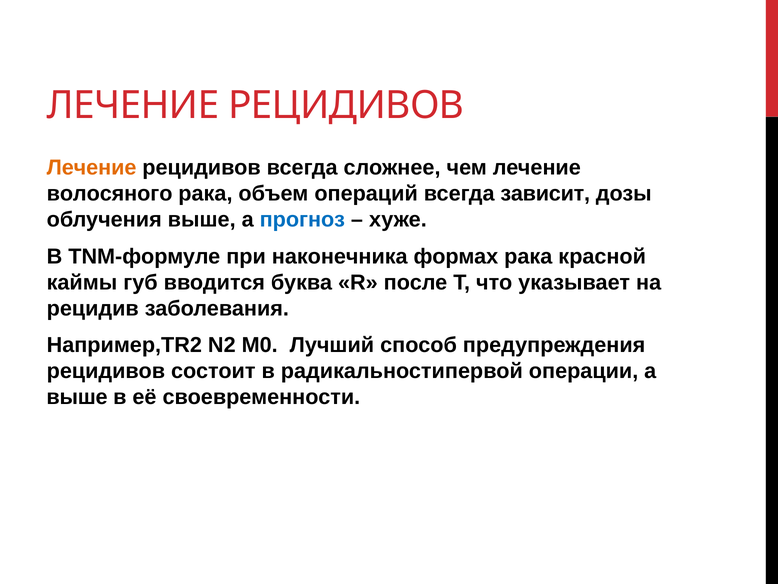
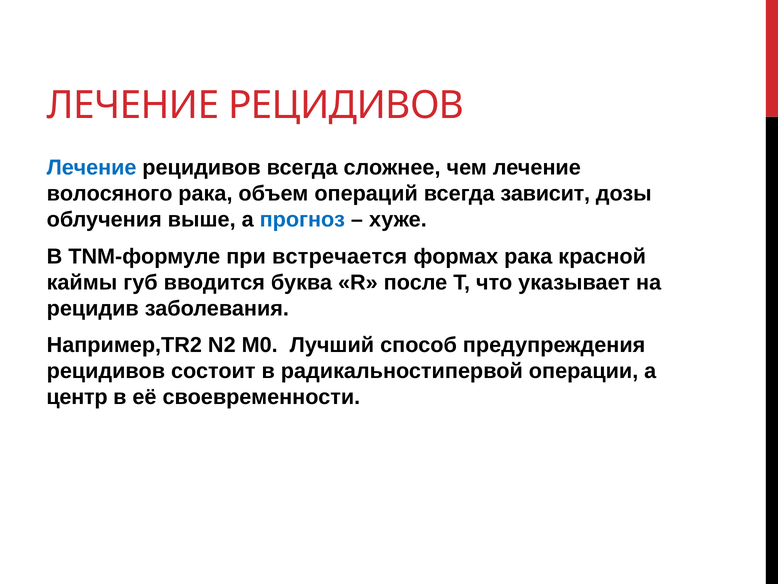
Лечение at (92, 168) colour: orange -> blue
наконечника: наконечника -> встречается
выше at (77, 397): выше -> центр
